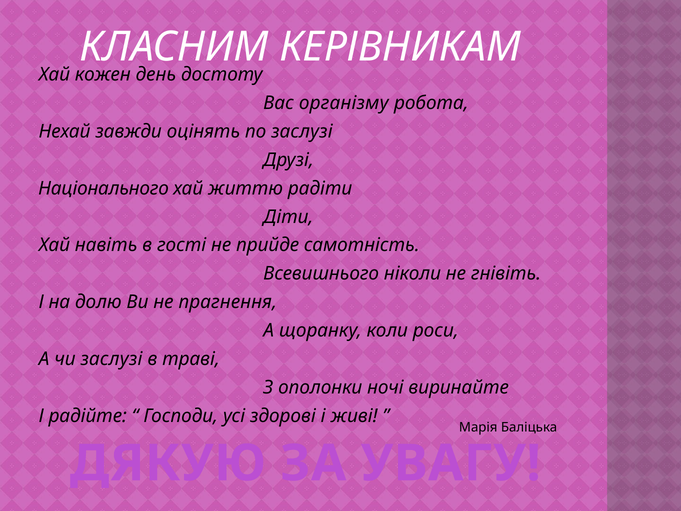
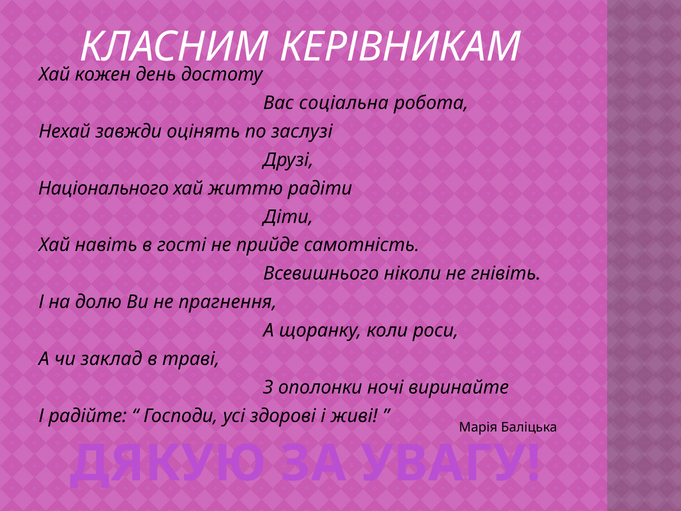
організму: організму -> соціальна
чи заслузі: заслузі -> заклад
